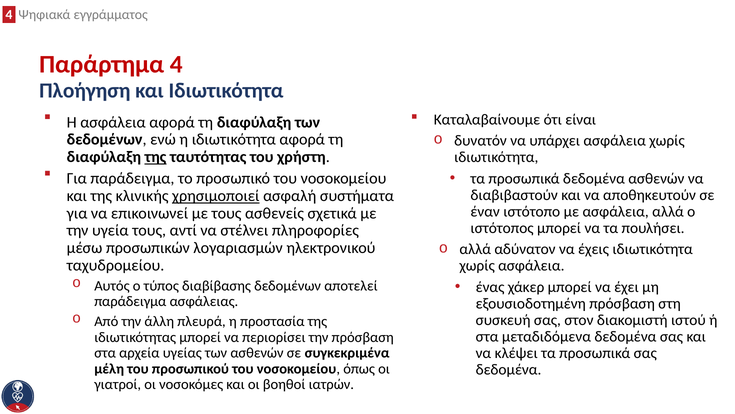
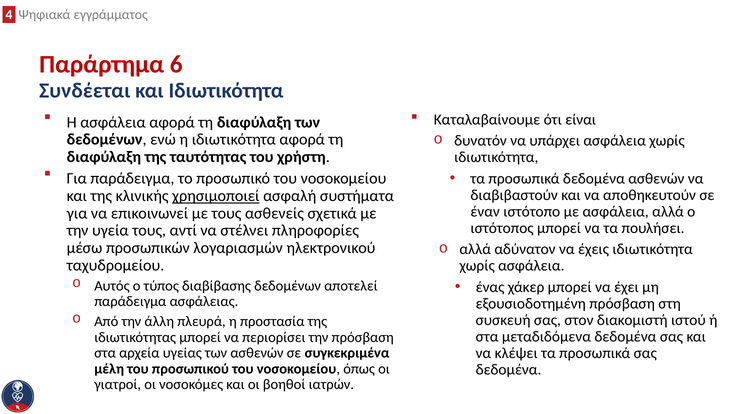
Παράρτημα 4: 4 -> 6
Πλοήγηση: Πλοήγηση -> Συνδέεται
της at (155, 157) underline: present -> none
